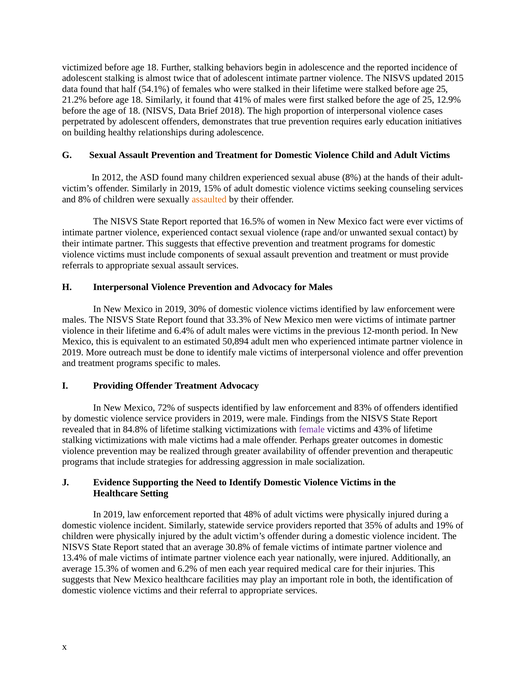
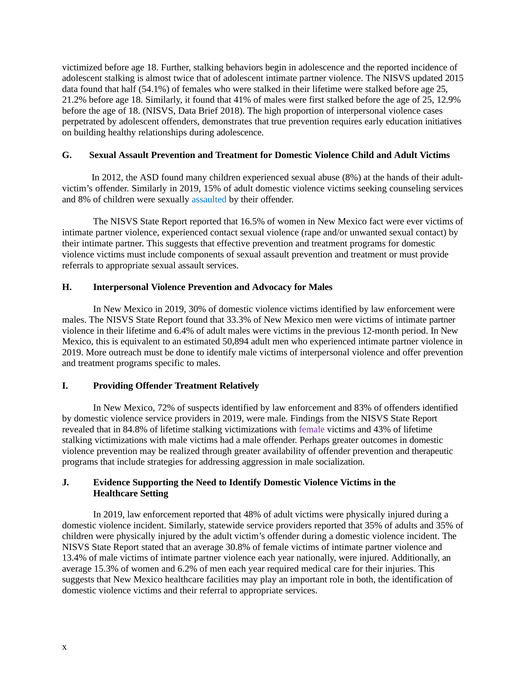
assaulted colour: orange -> blue
Treatment Advocacy: Advocacy -> Relatively
and 19%: 19% -> 35%
